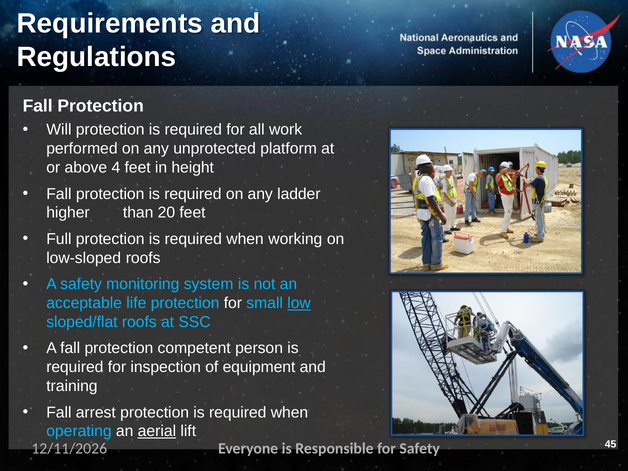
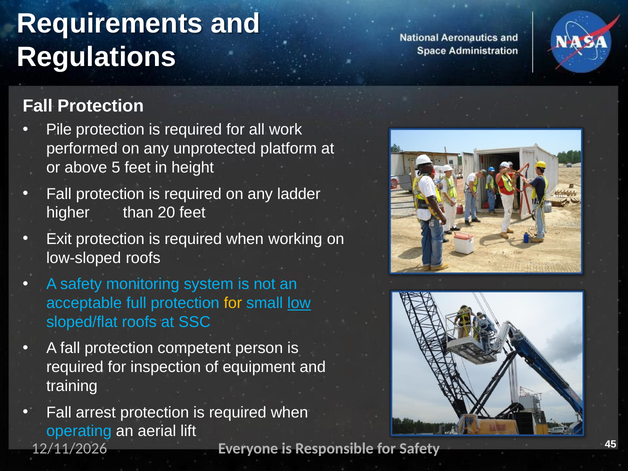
Will: Will -> Pile
4: 4 -> 5
Full: Full -> Exit
life: life -> full
for at (233, 303) colour: white -> yellow
aerial underline: present -> none
